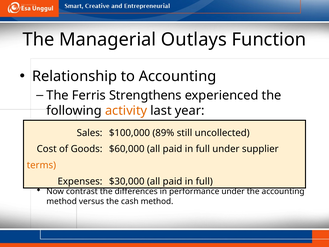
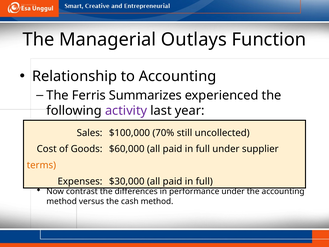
Strengthens: Strengthens -> Summarizes
activity colour: orange -> purple
89%: 89% -> 70%
